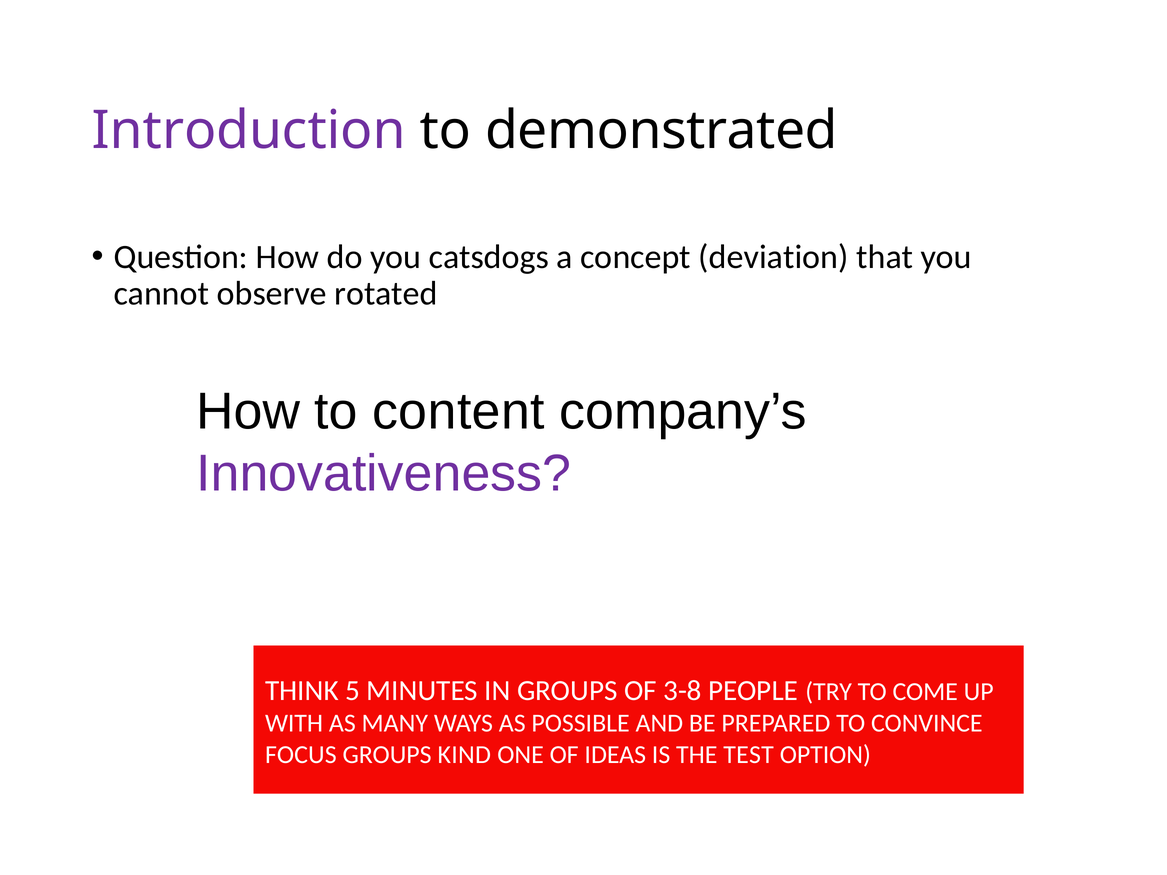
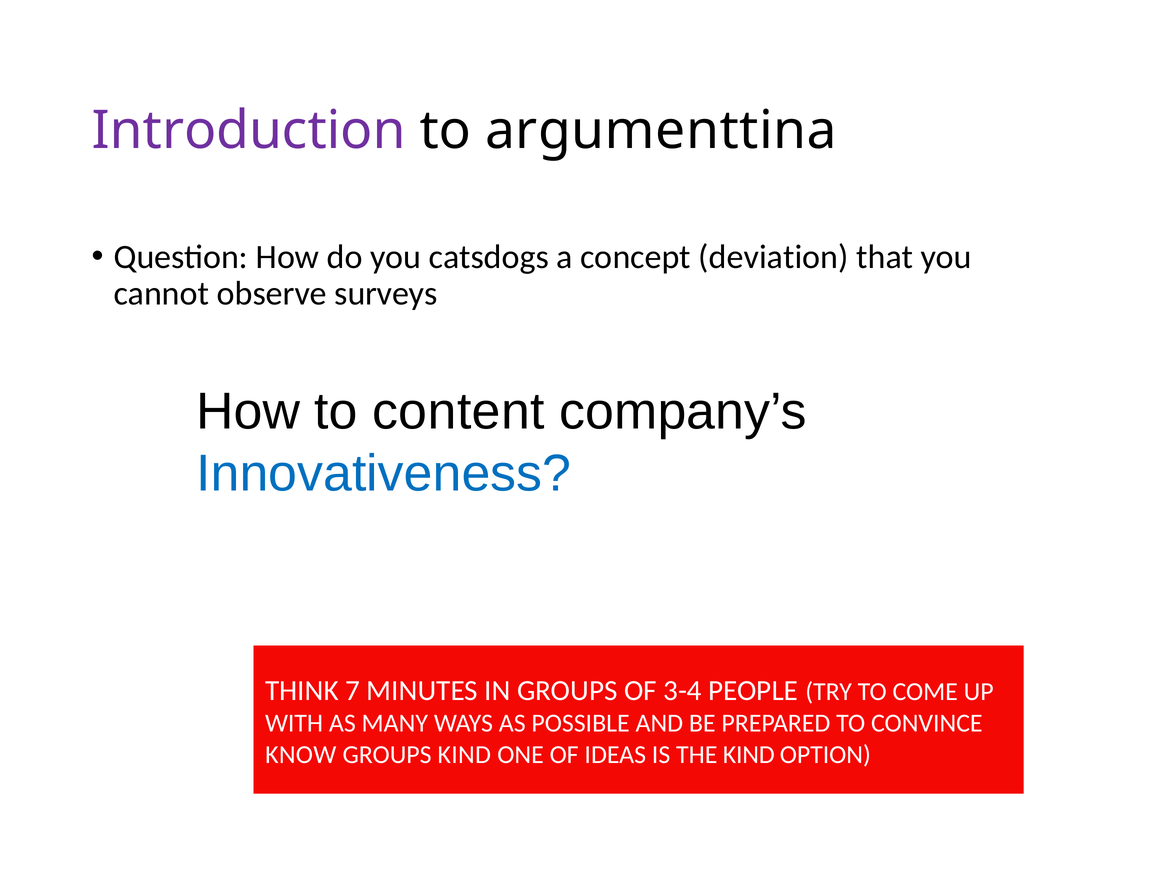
demonstrated: demonstrated -> argumenttina
rotated: rotated -> surveys
Innovativeness colour: purple -> blue
5: 5 -> 7
3-8: 3-8 -> 3-4
FOCUS: FOCUS -> KNOW
THE TEST: TEST -> KIND
